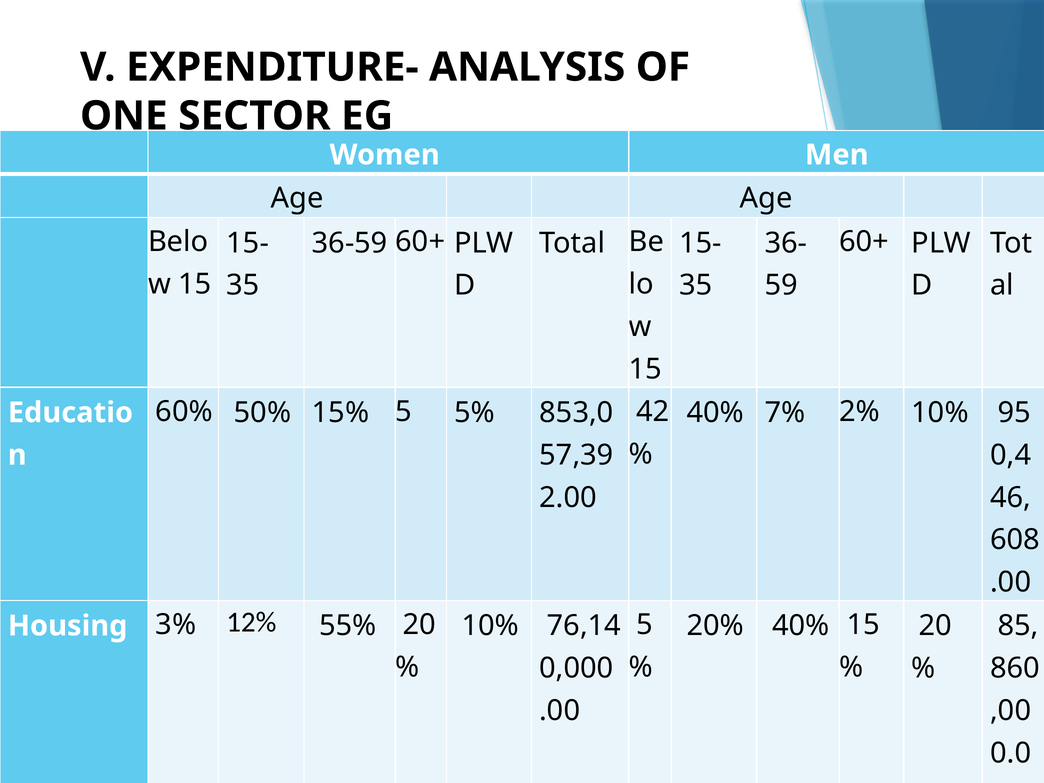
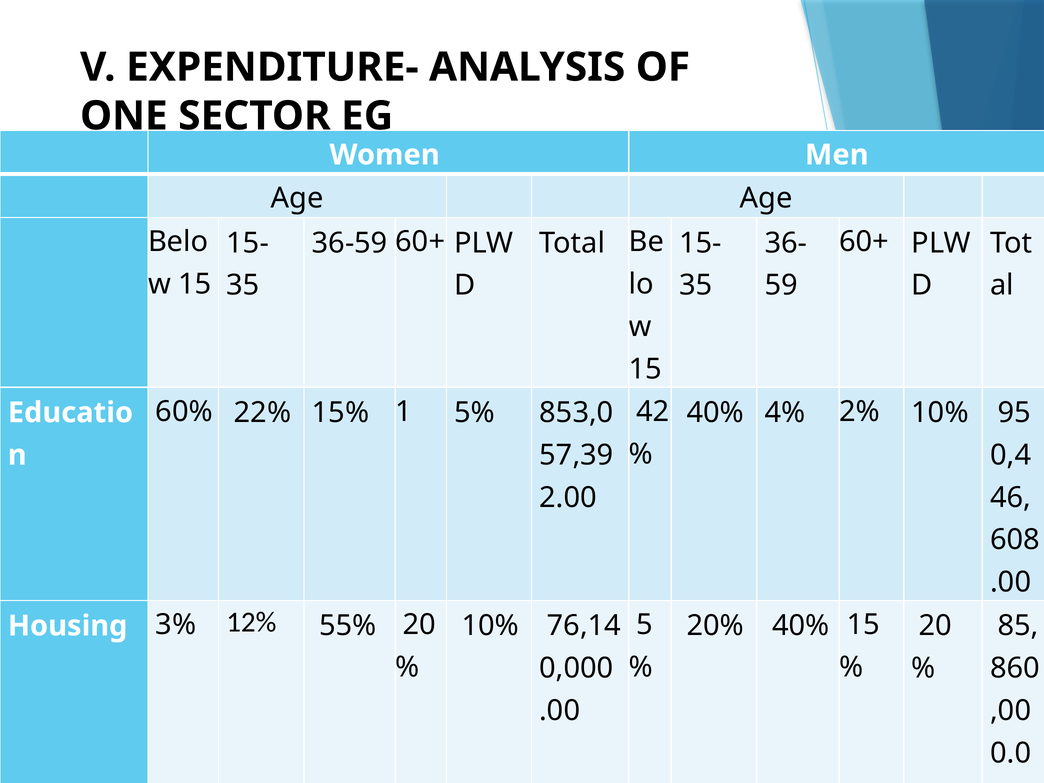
50%: 50% -> 22%
15% 5: 5 -> 1
7%: 7% -> 4%
